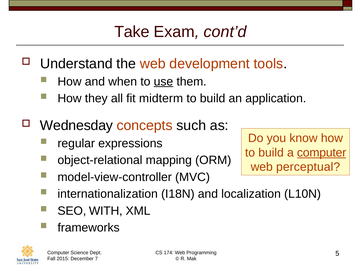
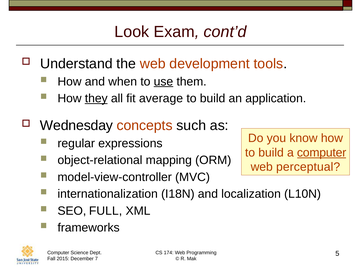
Take: Take -> Look
they underline: none -> present
midterm: midterm -> average
WITH: WITH -> FULL
